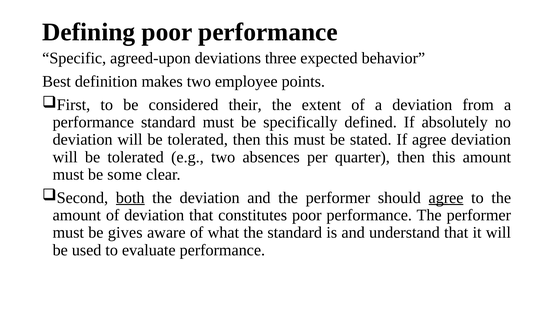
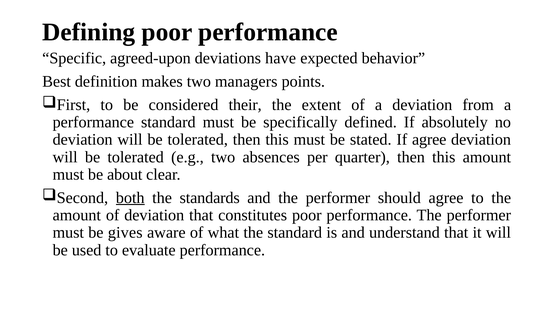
three: three -> have
employee: employee -> managers
some: some -> about
the deviation: deviation -> standards
agree at (446, 197) underline: present -> none
